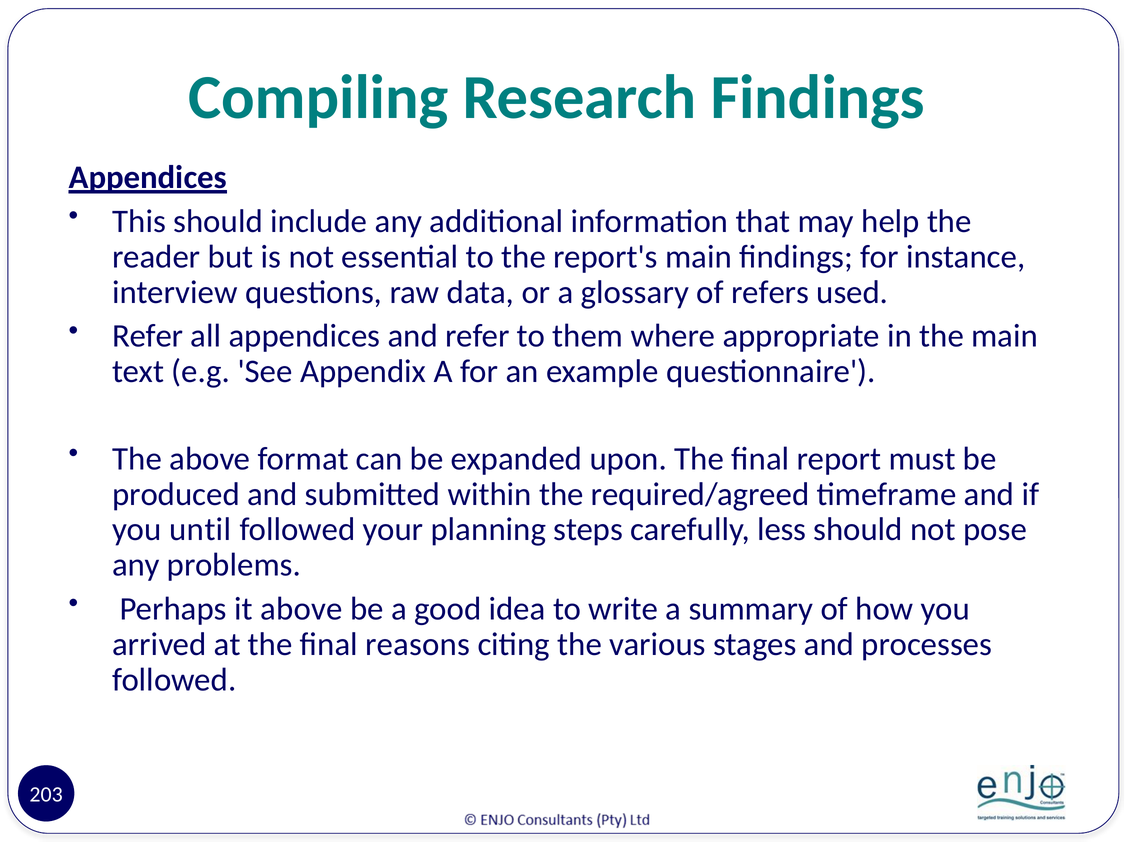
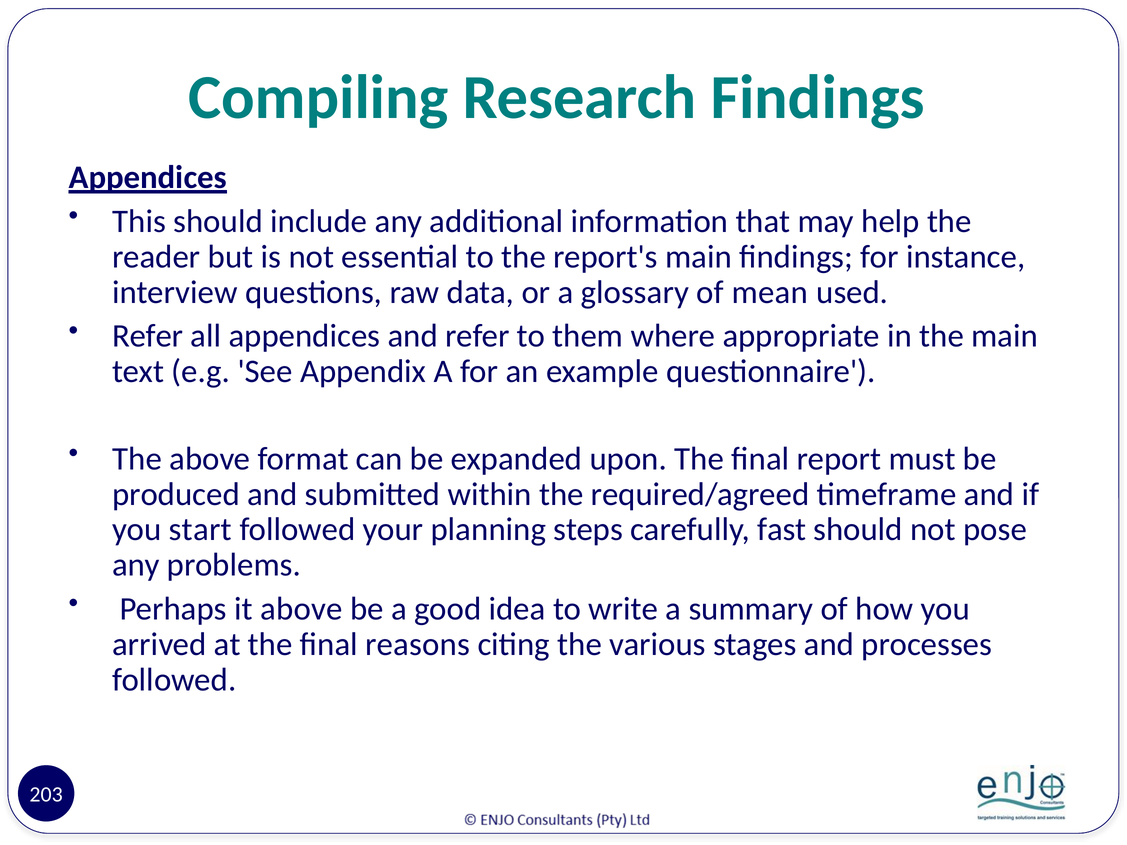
refers: refers -> mean
until: until -> start
less: less -> fast
